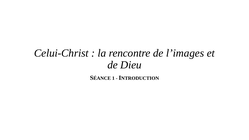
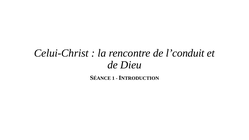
l’images: l’images -> l’conduit
